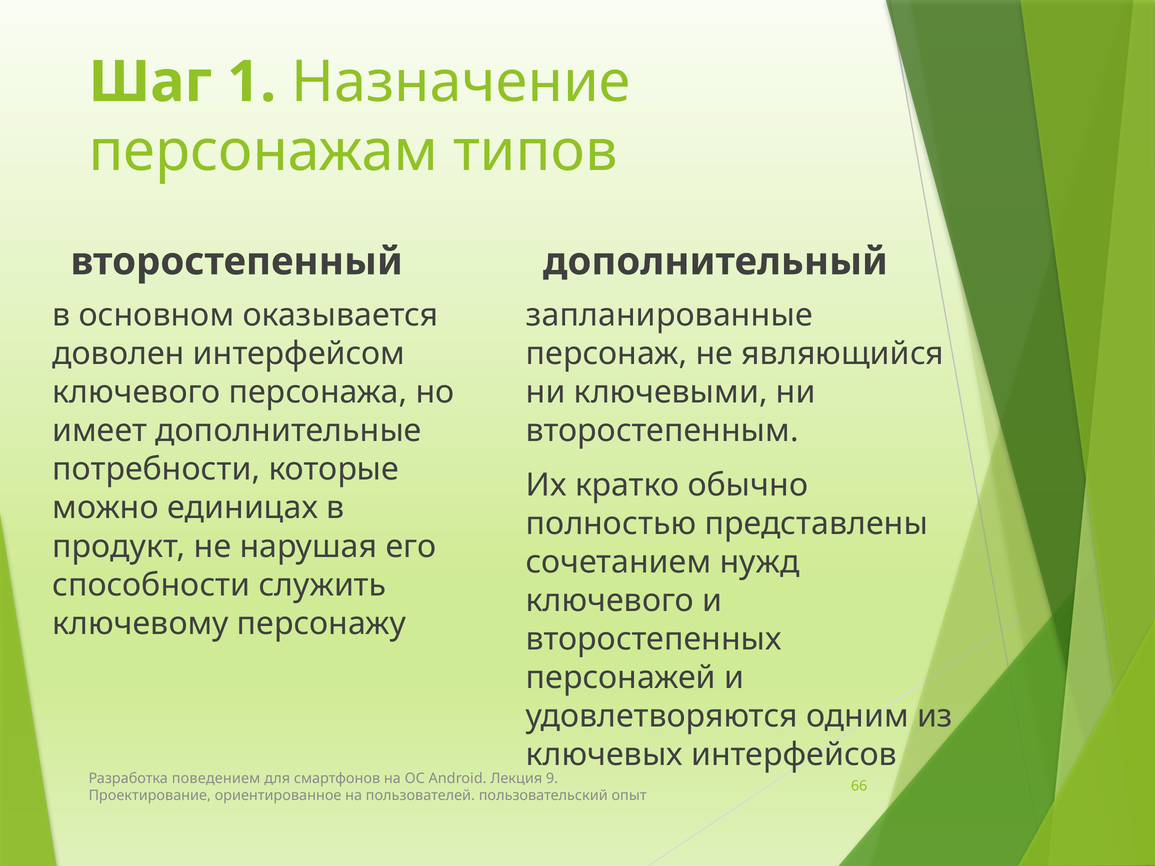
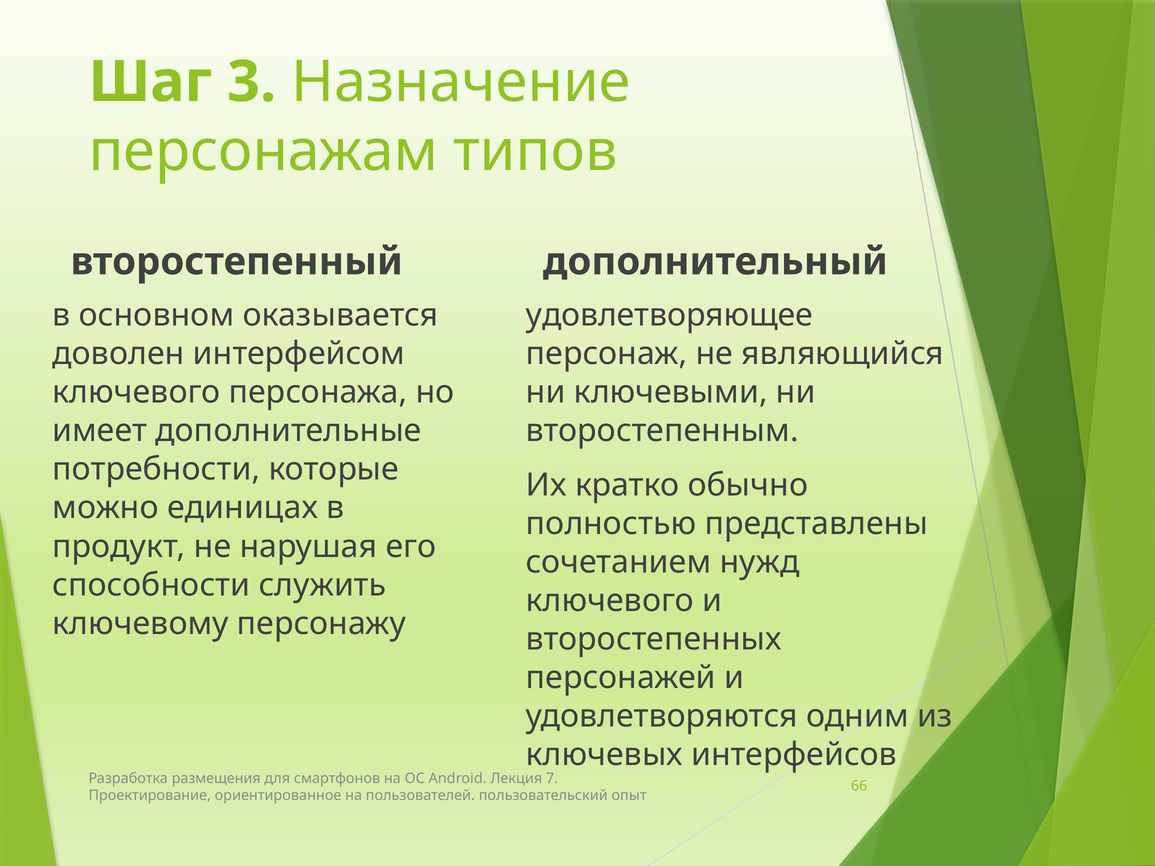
1: 1 -> 3
запланированные: запланированные -> удовлетворяющее
поведением: поведением -> размещения
9: 9 -> 7
